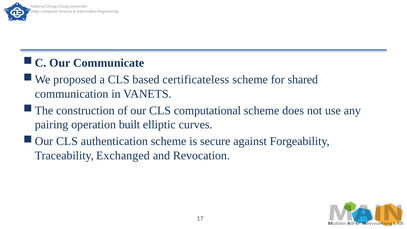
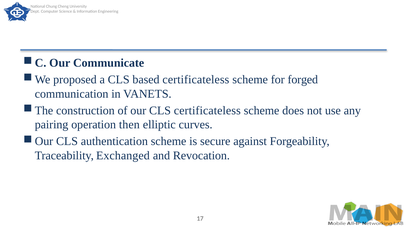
shared: shared -> forged
CLS computational: computational -> certificateless
built: built -> then
